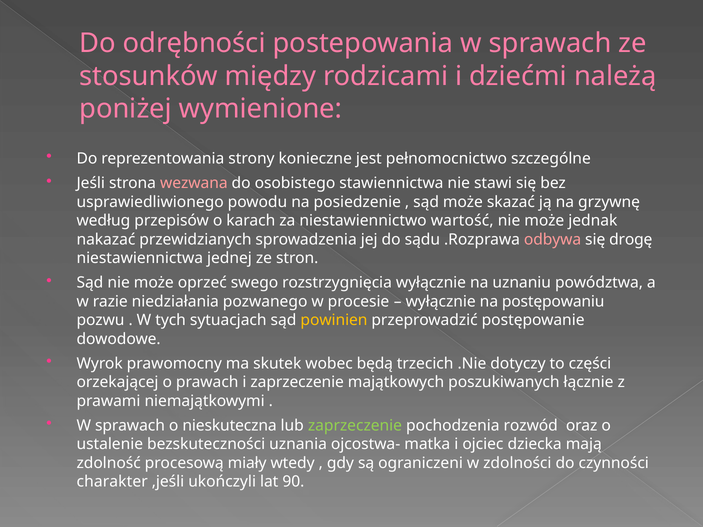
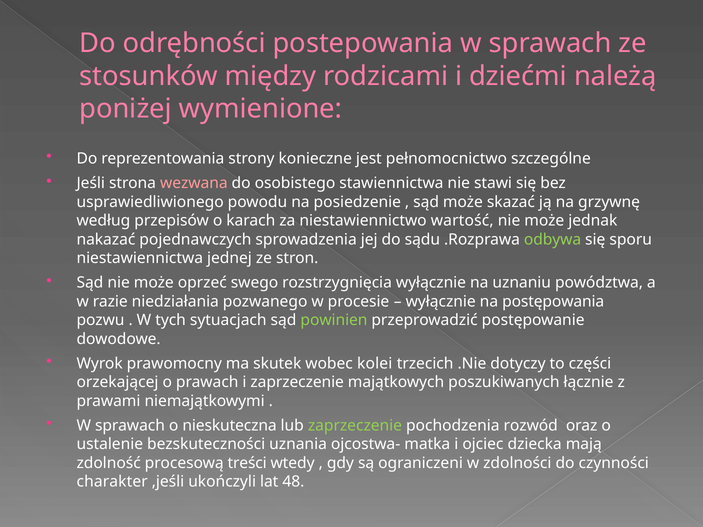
przewidzianych: przewidzianych -> pojednawczych
odbywa colour: pink -> light green
drogę: drogę -> sporu
postępowaniu: postępowaniu -> postępowania
powinien colour: yellow -> light green
będą: będą -> kolei
miały: miały -> treści
90: 90 -> 48
